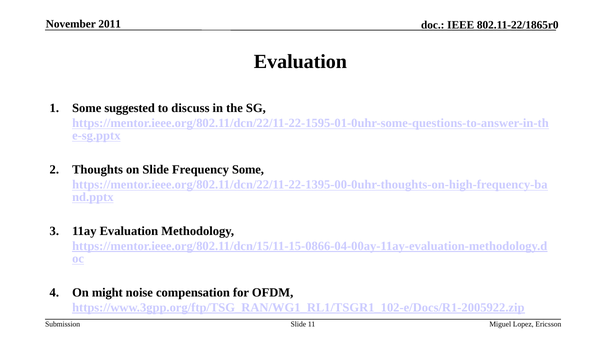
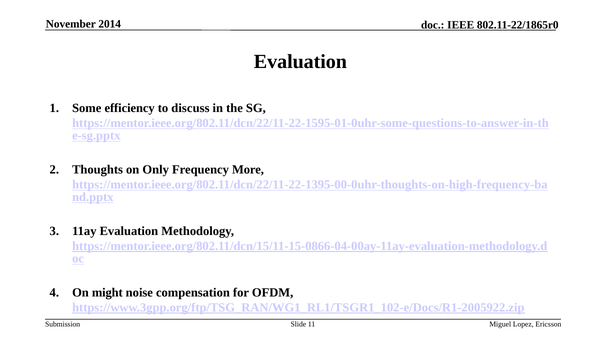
2011: 2011 -> 2014
suggested: suggested -> efficiency
on Slide: Slide -> Only
Frequency Some: Some -> More
